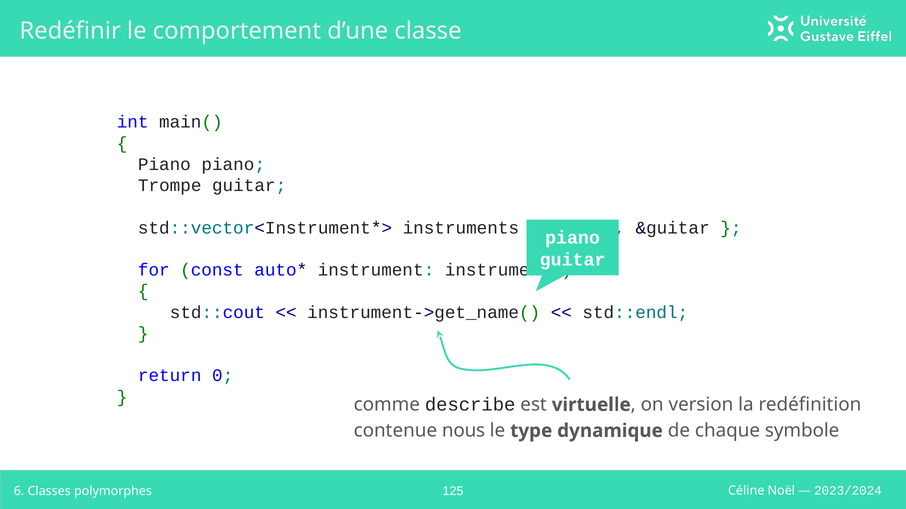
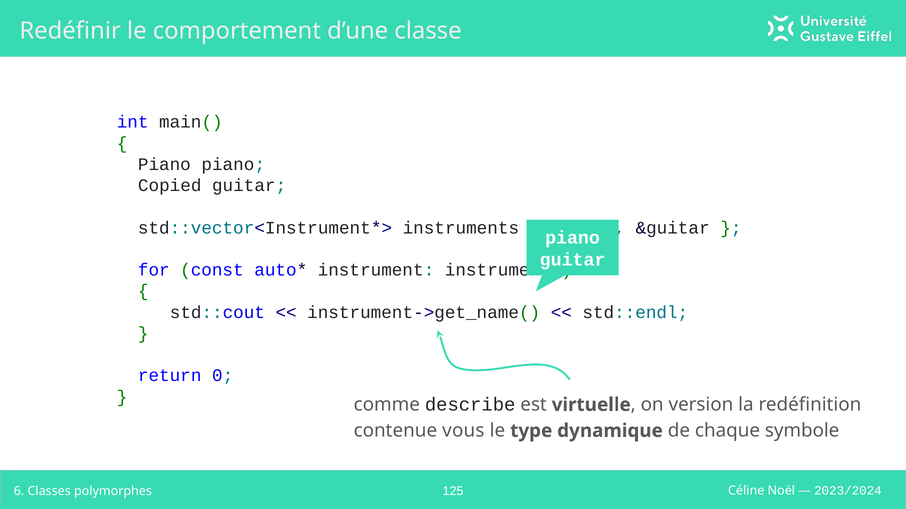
Trompe: Trompe -> Copied
nous: nous -> vous
